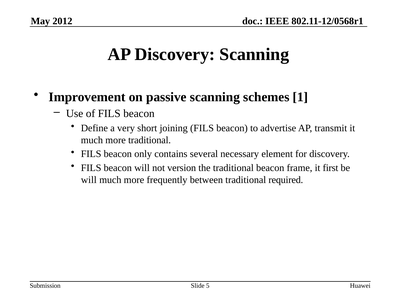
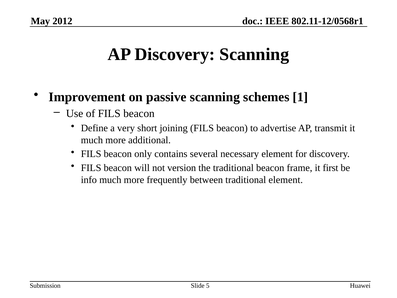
more traditional: traditional -> additional
will at (89, 180): will -> info
traditional required: required -> element
